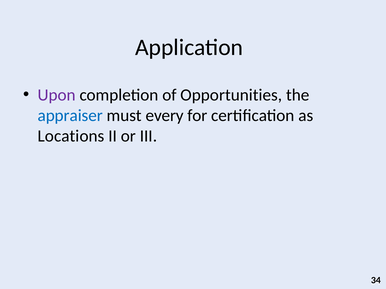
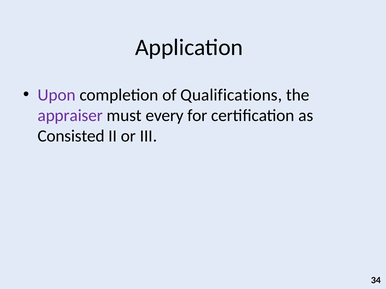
Opportunities: Opportunities -> Qualifications
appraiser colour: blue -> purple
Locations: Locations -> Consisted
